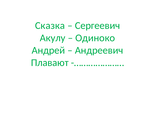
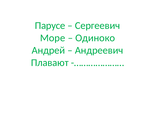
Сказка: Сказка -> Парусе
Акулу: Акулу -> Море
